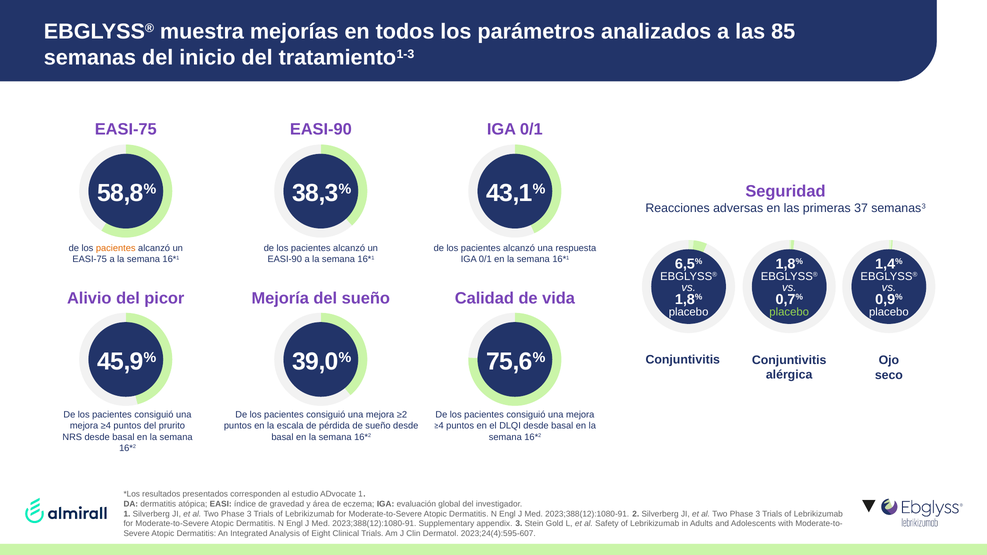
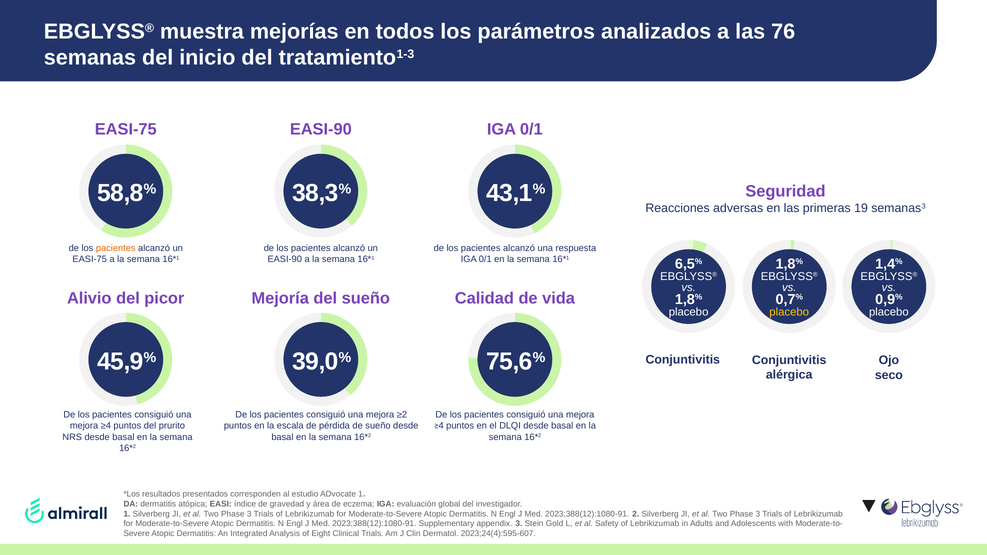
85: 85 -> 76
37: 37 -> 19
placebo at (789, 312) colour: light green -> yellow
